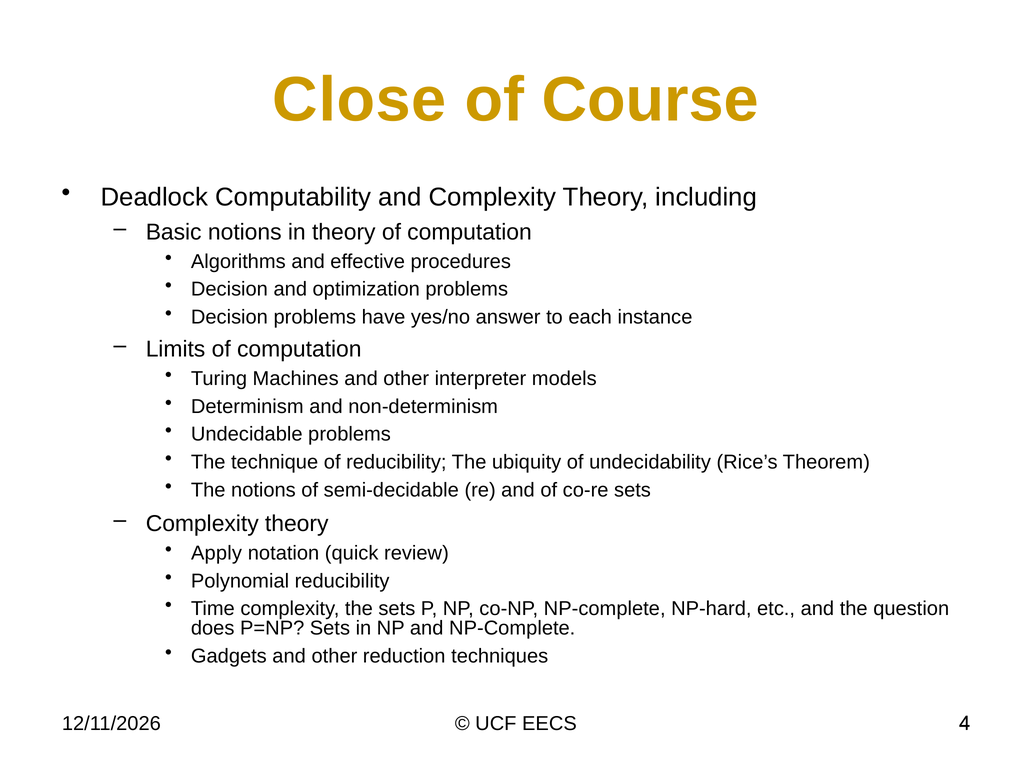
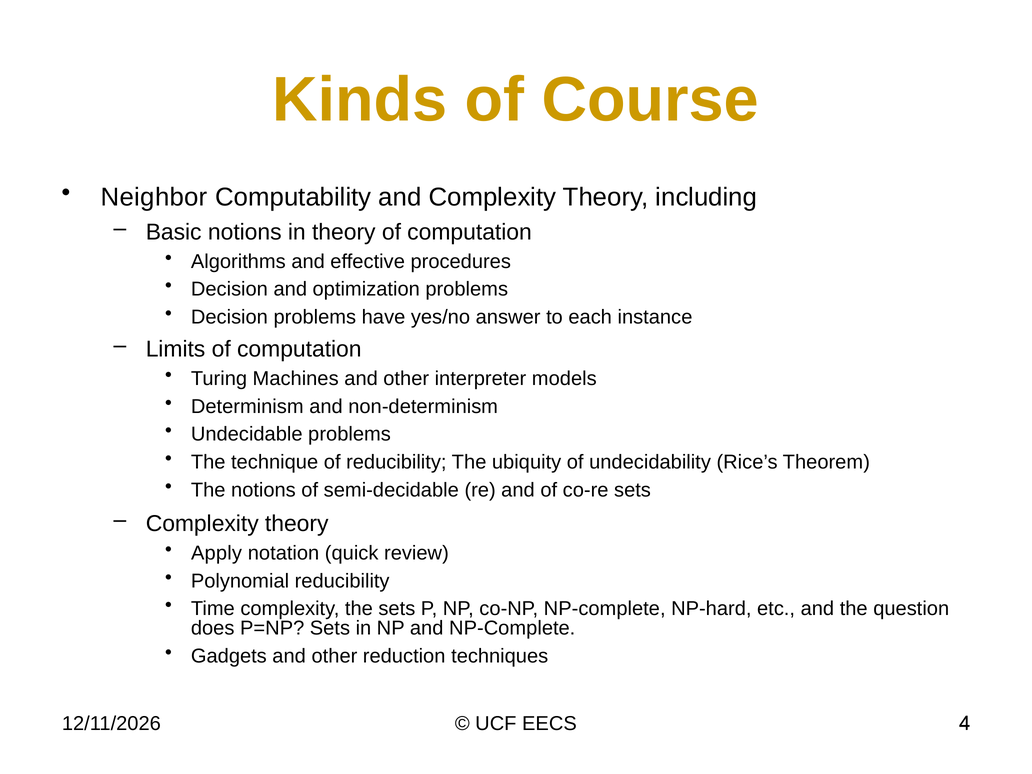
Close: Close -> Kinds
Deadlock: Deadlock -> Neighbor
